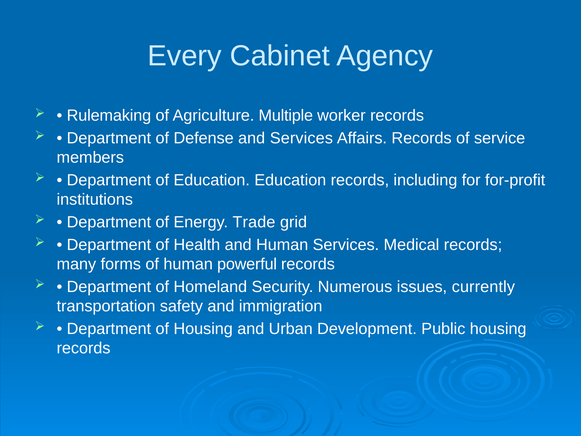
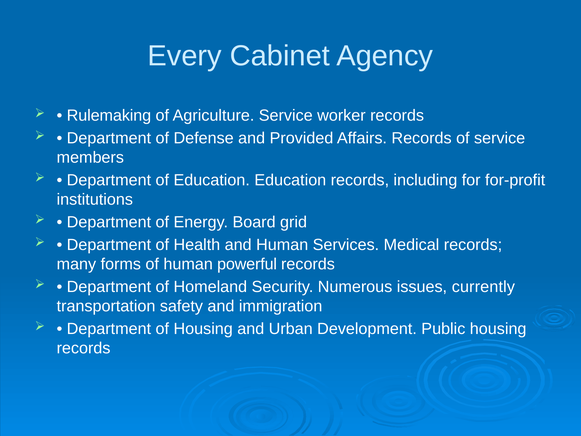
Agriculture Multiple: Multiple -> Service
and Services: Services -> Provided
Trade: Trade -> Board
